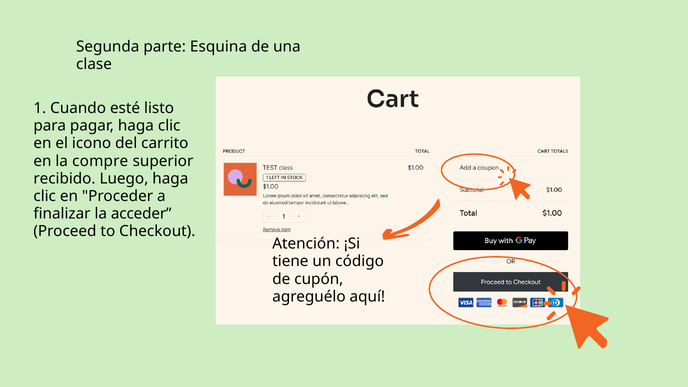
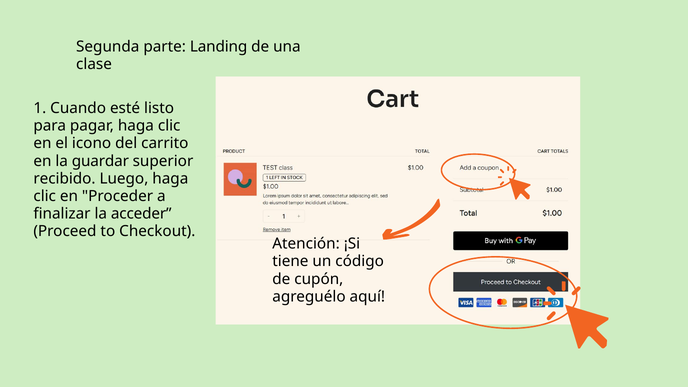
Esquina: Esquina -> Landing
compre: compre -> guardar
